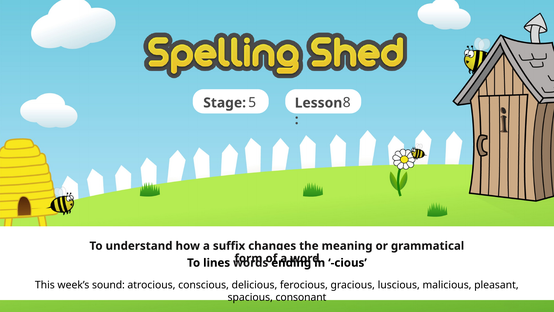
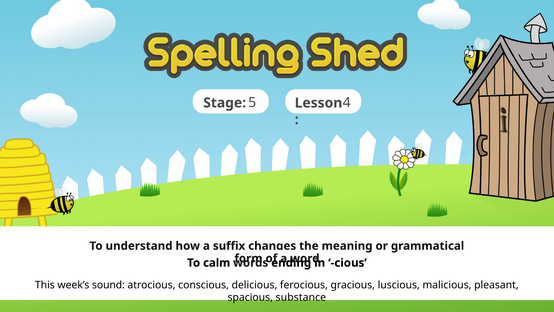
8: 8 -> 4
lines: lines -> calm
consonant: consonant -> substance
